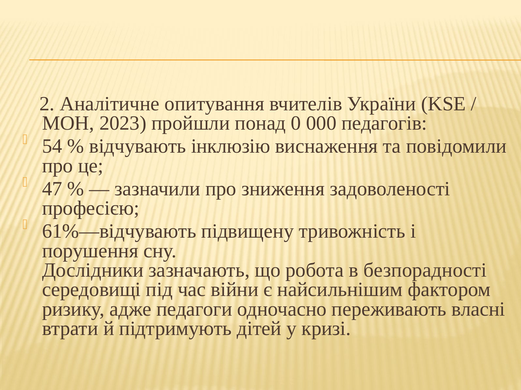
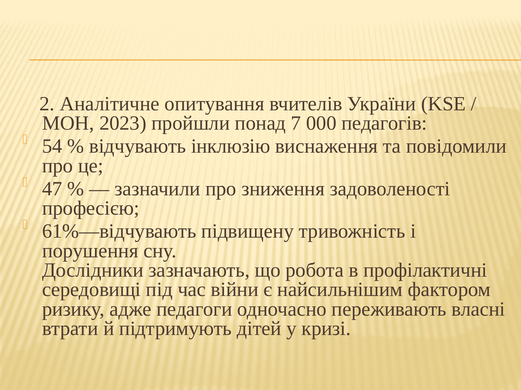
0: 0 -> 7
безпорадності: безпорадності -> профілактичні
